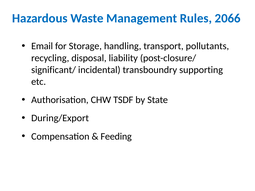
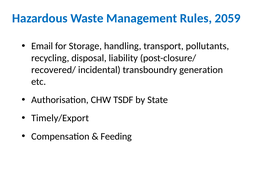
2066: 2066 -> 2059
significant/: significant/ -> recovered/
supporting: supporting -> generation
During/Export: During/Export -> Timely/Export
